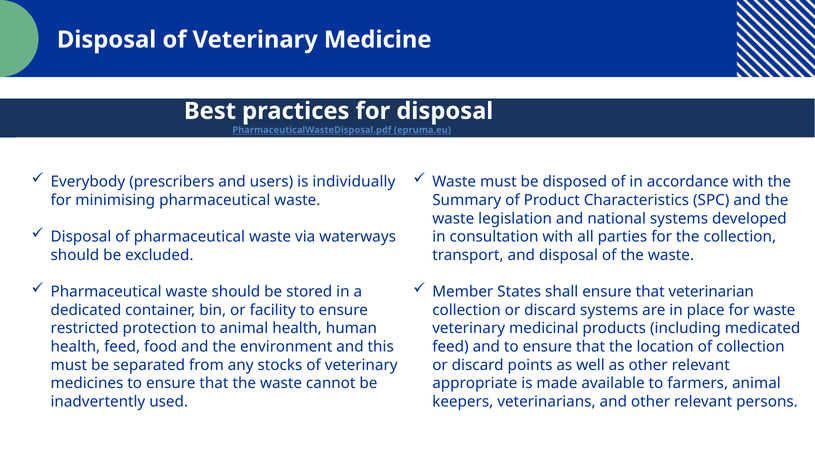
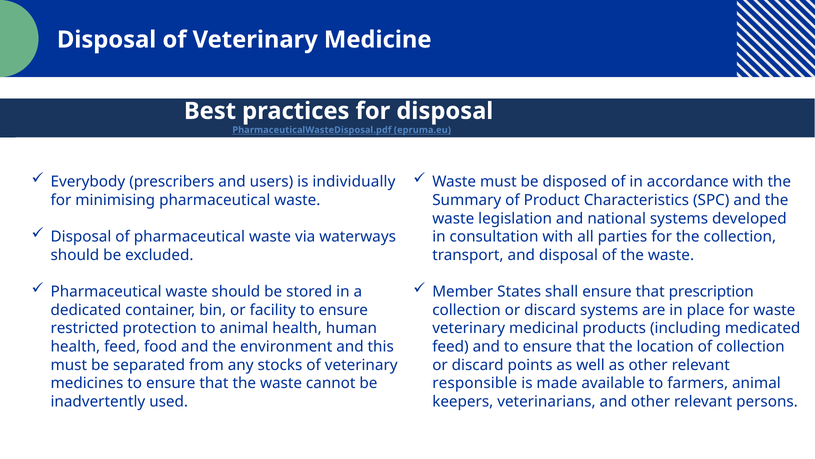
veterinarian: veterinarian -> prescription
appropriate: appropriate -> responsible
